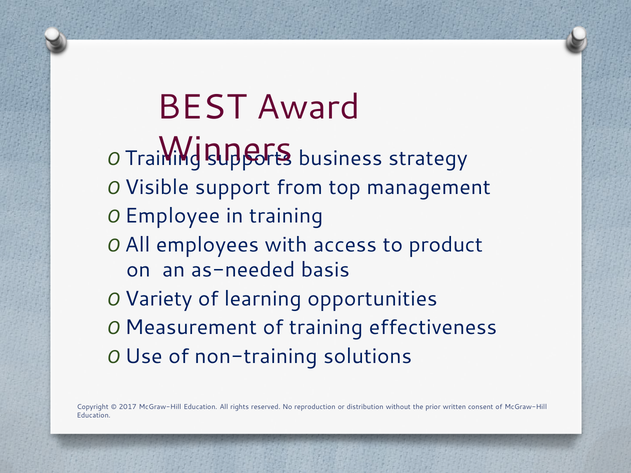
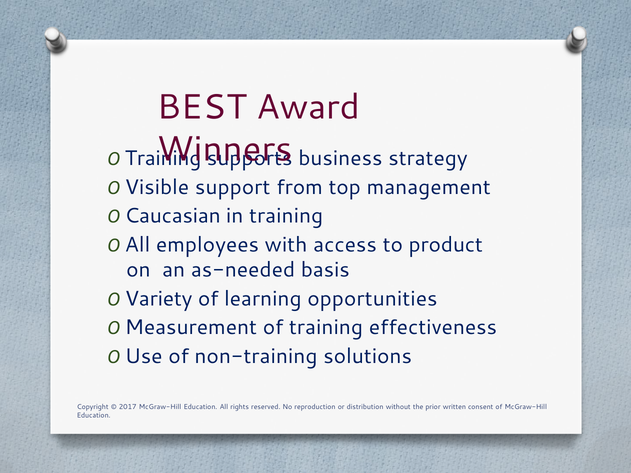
Employee: Employee -> Caucasian
